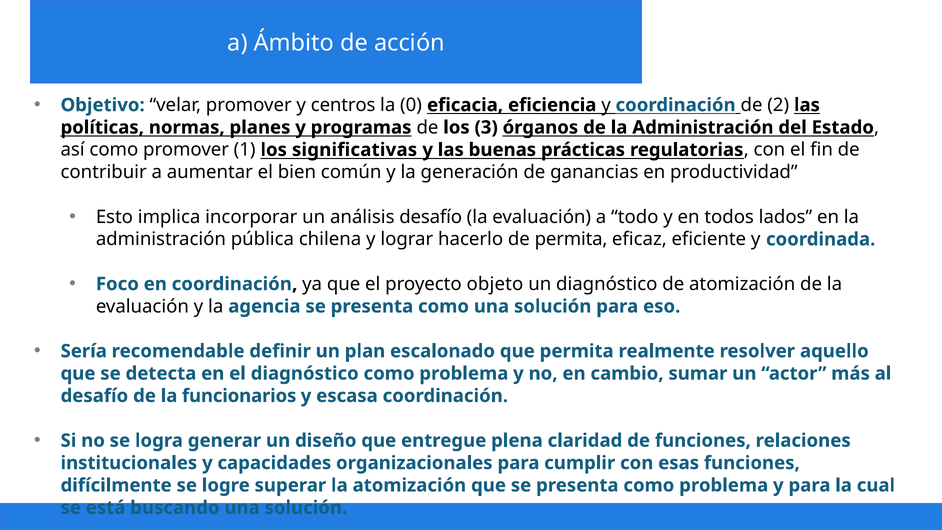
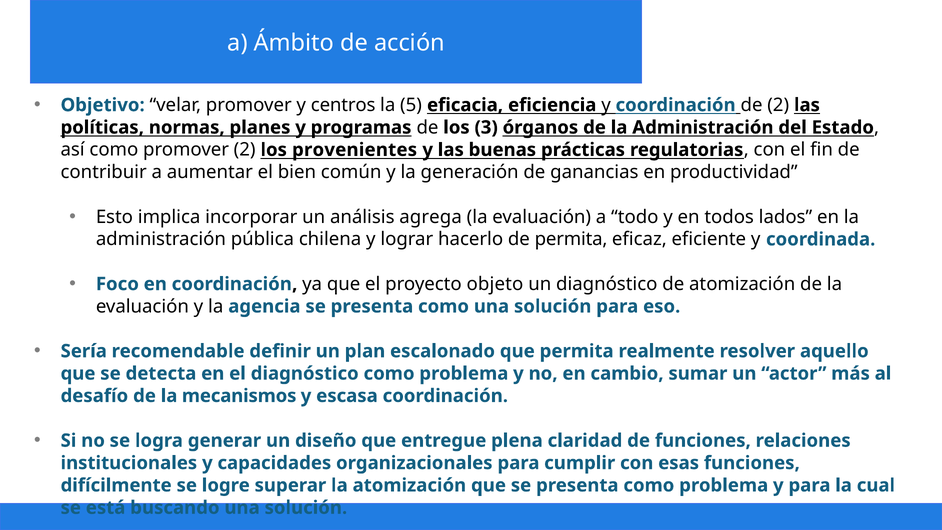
0: 0 -> 5
promover 1: 1 -> 2
significativas: significativas -> provenientes
análisis desafío: desafío -> agrega
funcionarios: funcionarios -> mecanismos
